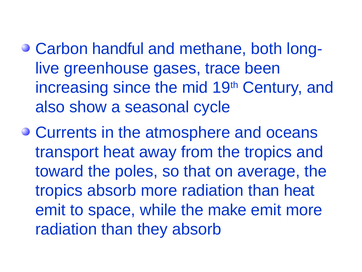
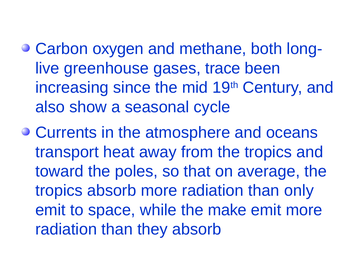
handful: handful -> oxygen
than heat: heat -> only
